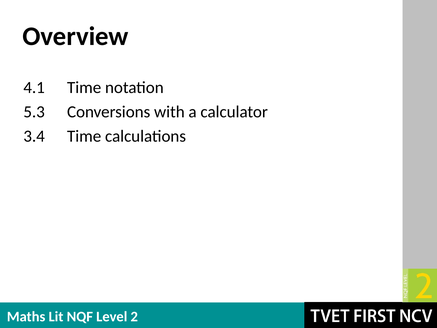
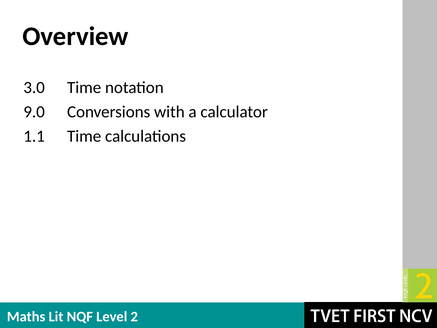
4.1: 4.1 -> 3.0
5.3: 5.3 -> 9.0
3.4: 3.4 -> 1.1
